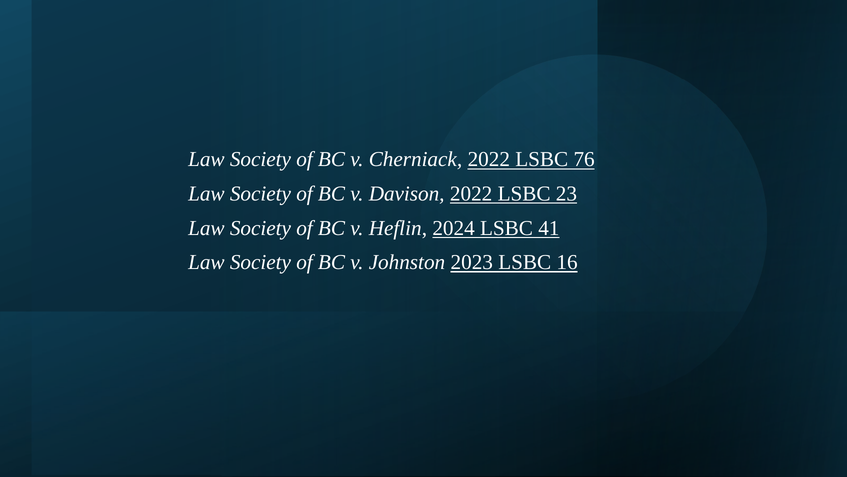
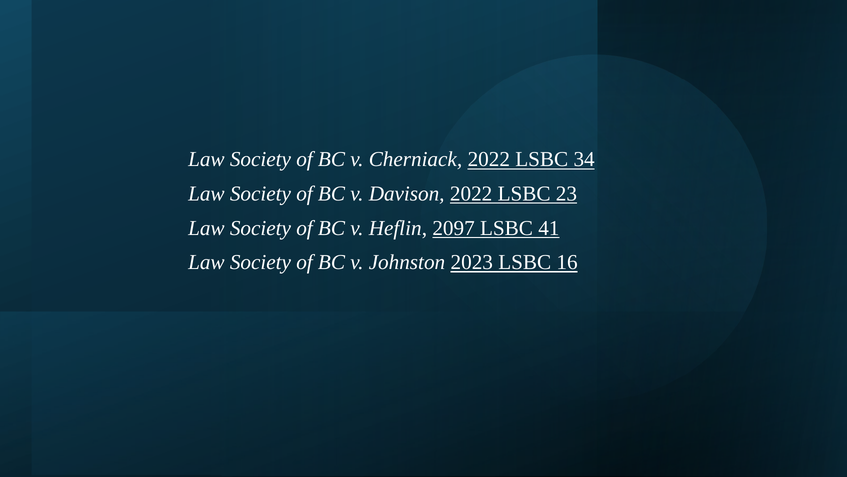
76: 76 -> 34
2024: 2024 -> 2097
